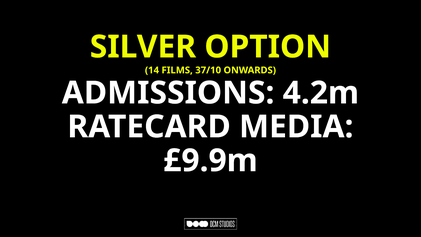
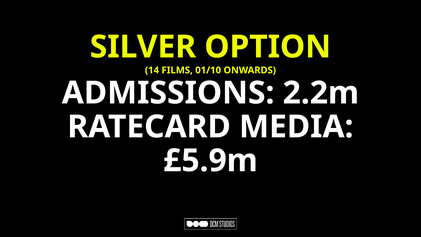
37/10: 37/10 -> 01/10
4.2m: 4.2m -> 2.2m
£9.9m: £9.9m -> £5.9m
